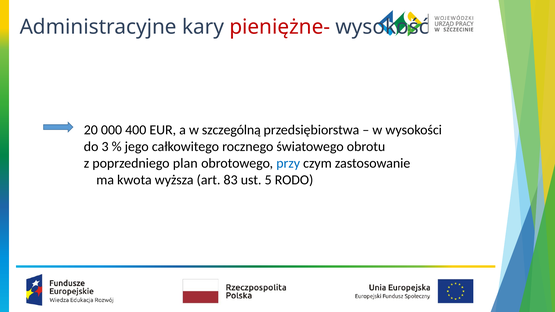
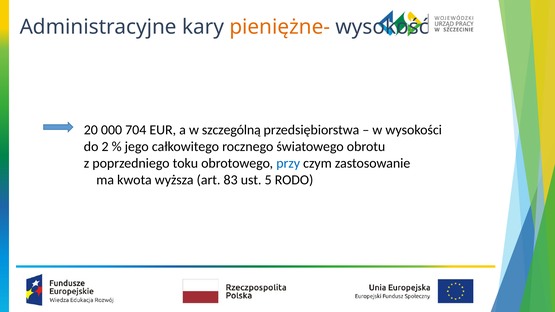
pieniężne- colour: red -> orange
400: 400 -> 704
3: 3 -> 2
plan: plan -> toku
